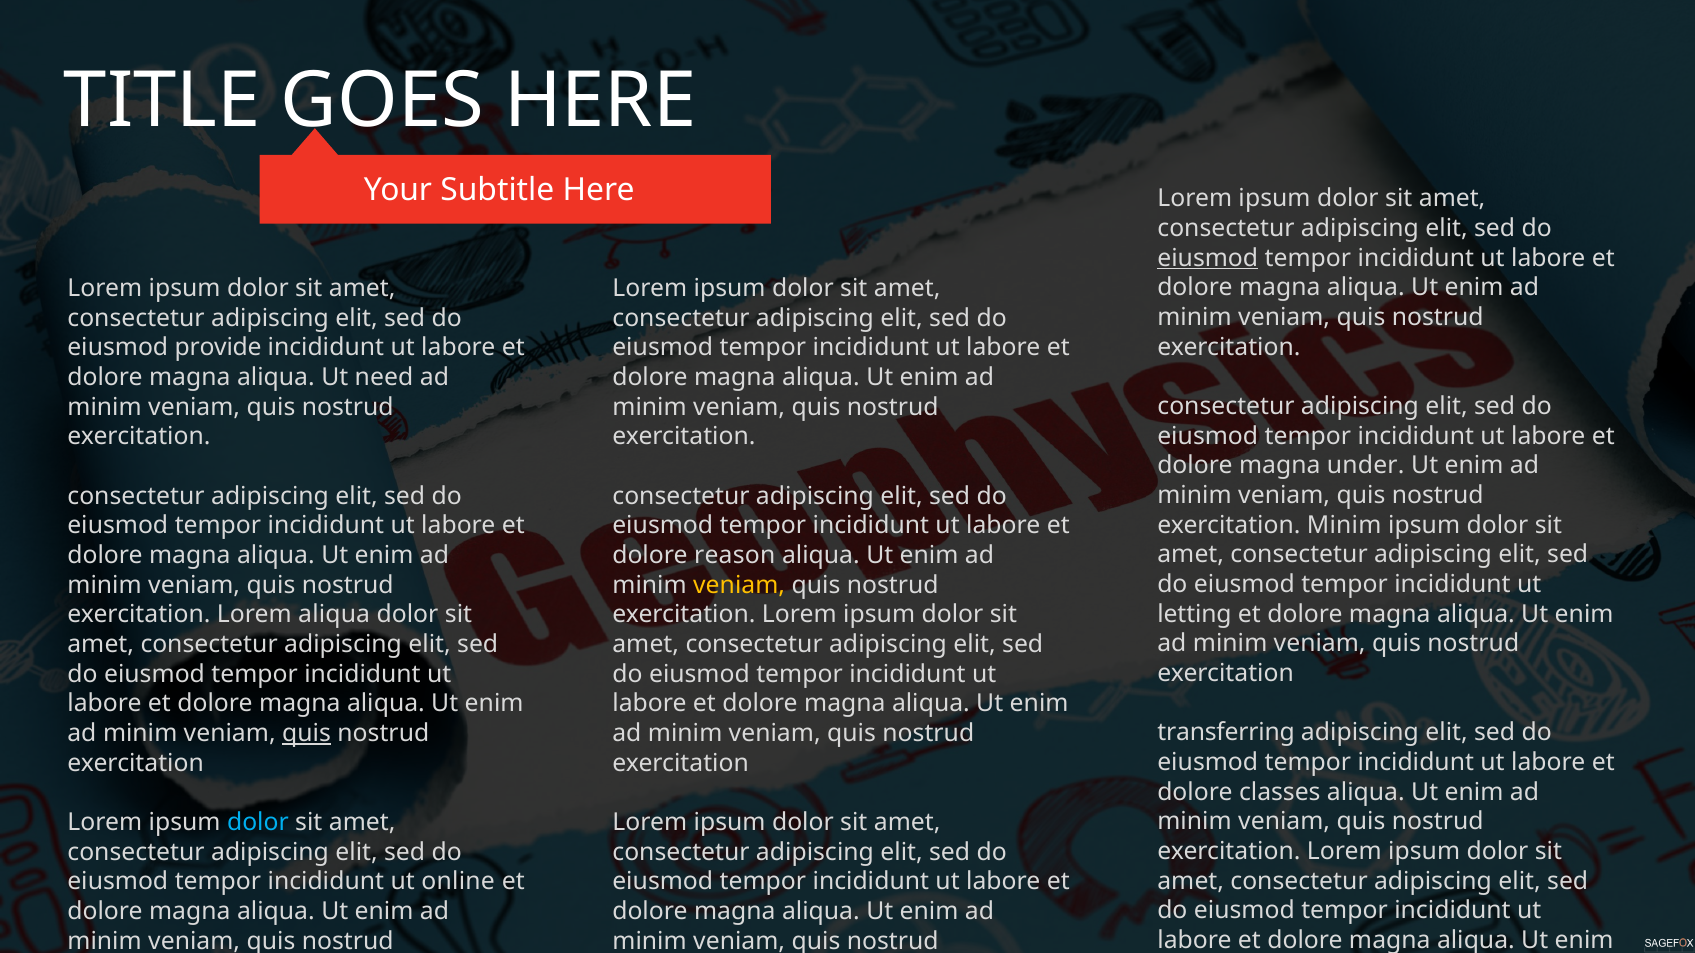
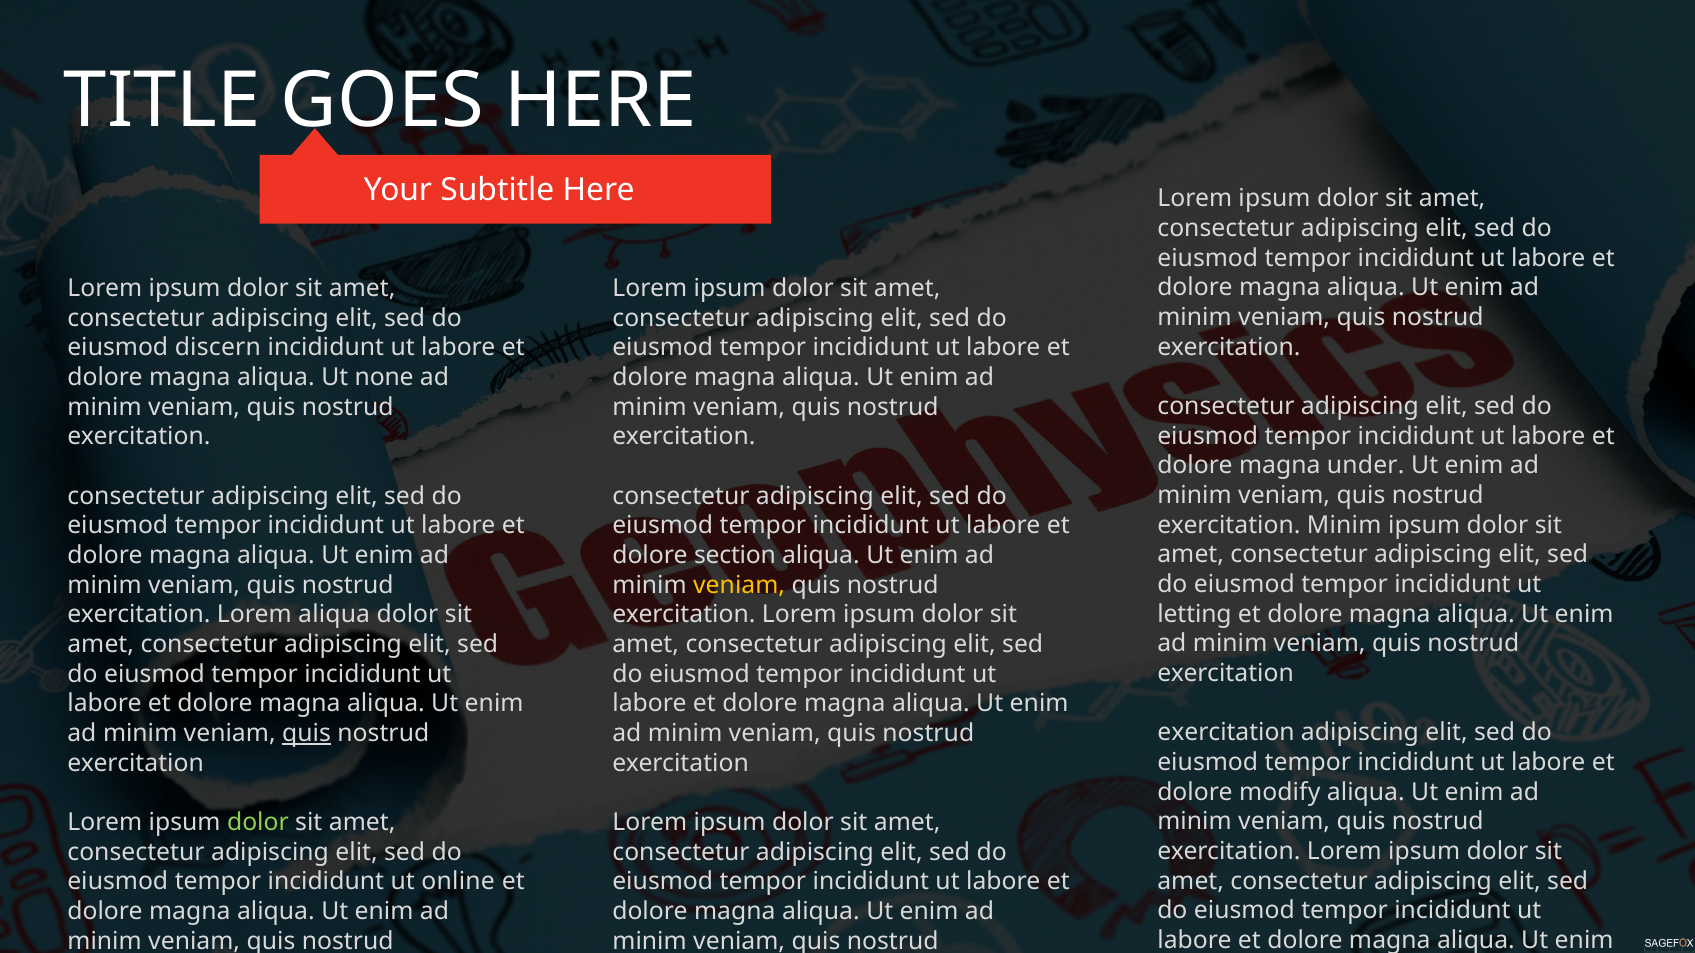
eiusmod at (1208, 258) underline: present -> none
provide: provide -> discern
need: need -> none
reason: reason -> section
transferring at (1226, 733): transferring -> exercitation
classes: classes -> modify
dolor at (258, 823) colour: light blue -> light green
